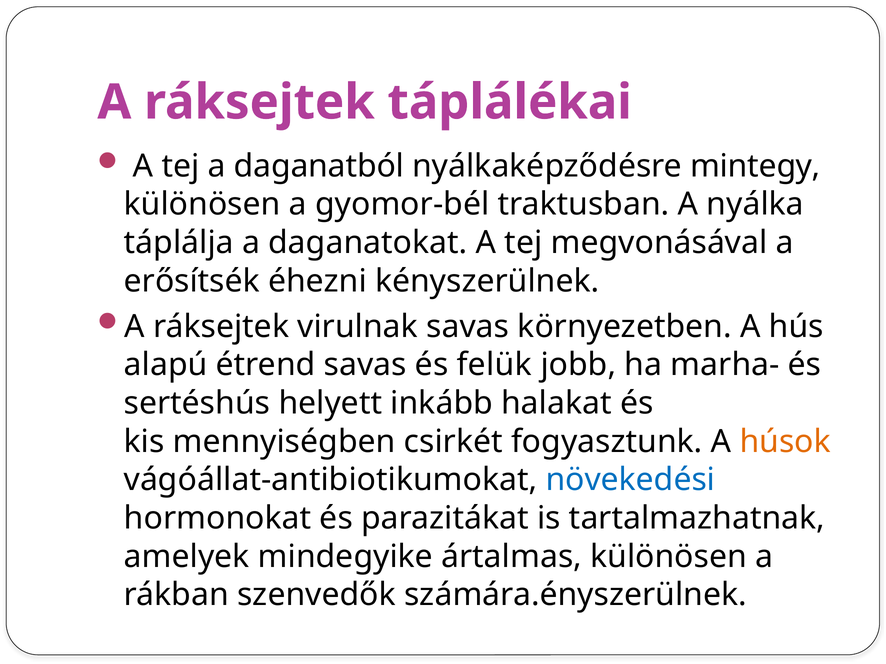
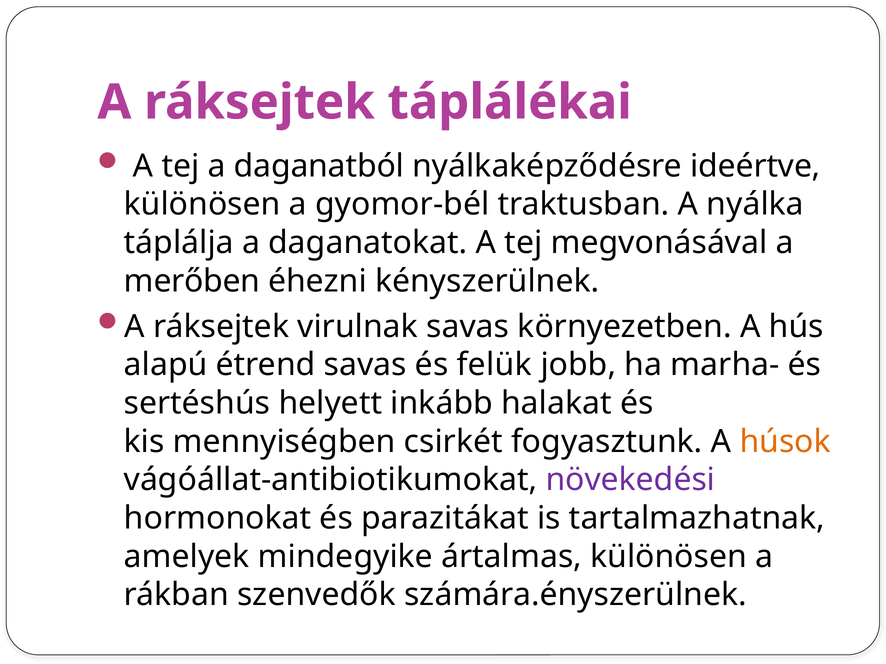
mintegy: mintegy -> ideértve
erősítsék: erősítsék -> merőben
növekedési colour: blue -> purple
